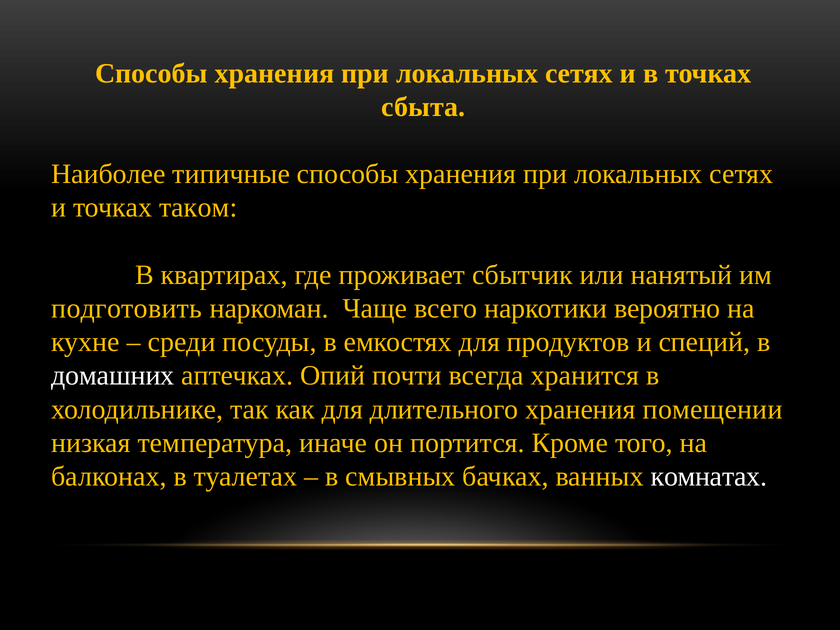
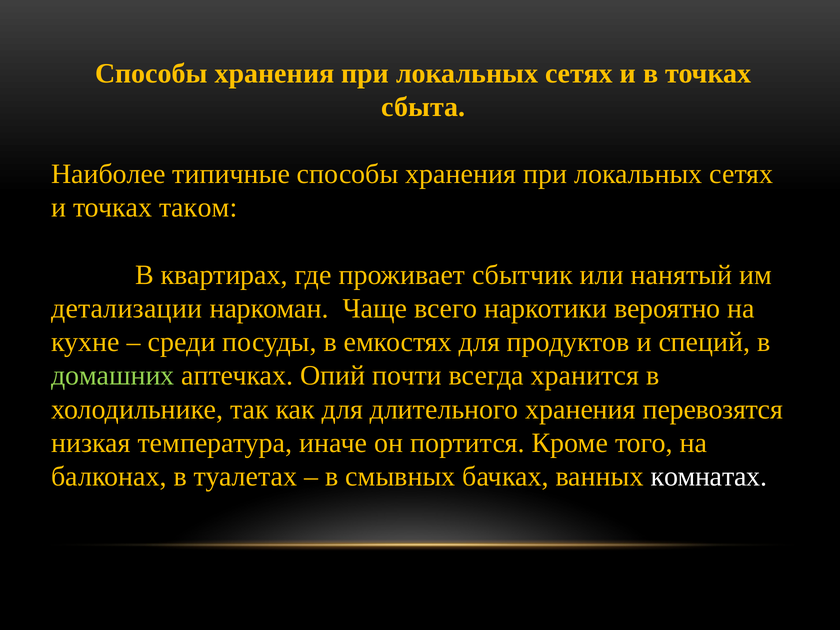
подготовить: подготовить -> детализации
домашних colour: white -> light green
помещении: помещении -> перевозятся
